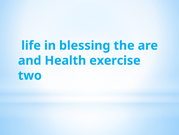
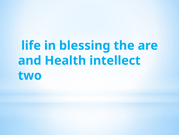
exercise: exercise -> intellect
